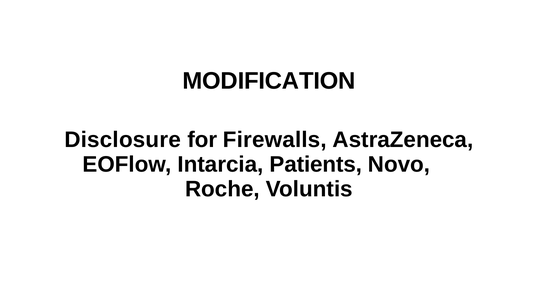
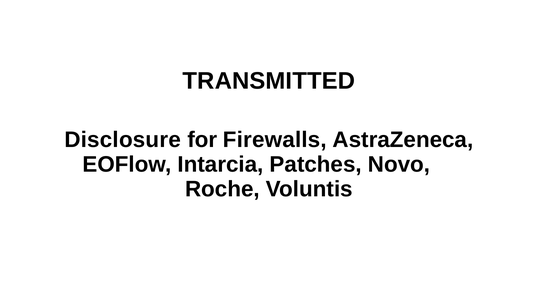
MODIFICATION: MODIFICATION -> TRANSMITTED
Patients: Patients -> Patches
